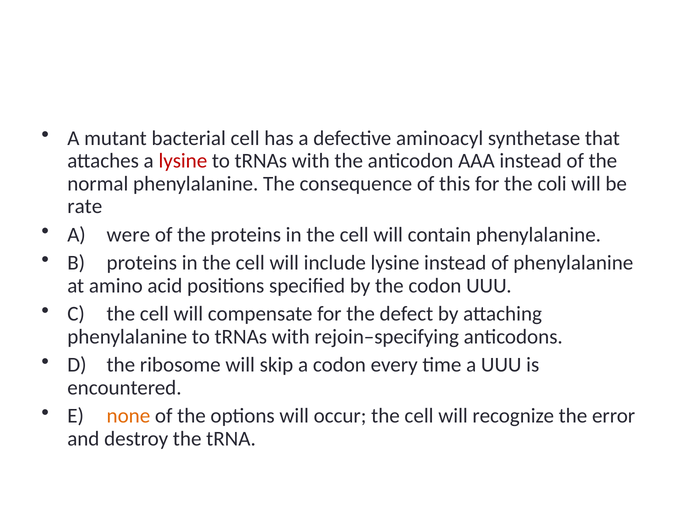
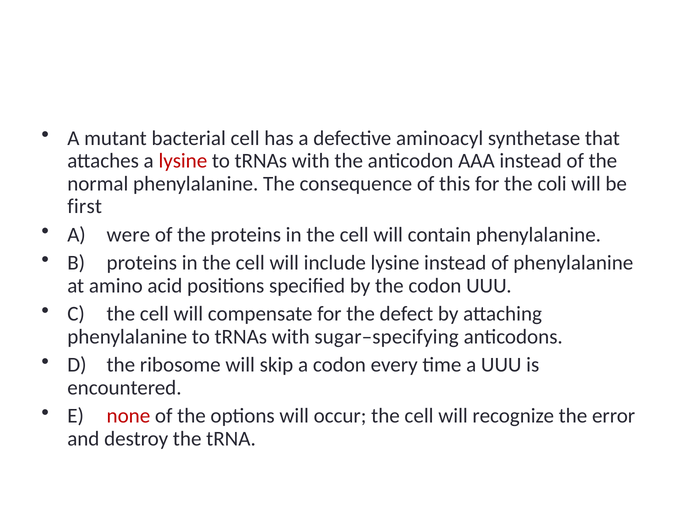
rate: rate -> first
rejoin–specifying: rejoin–specifying -> sugar–specifying
none colour: orange -> red
